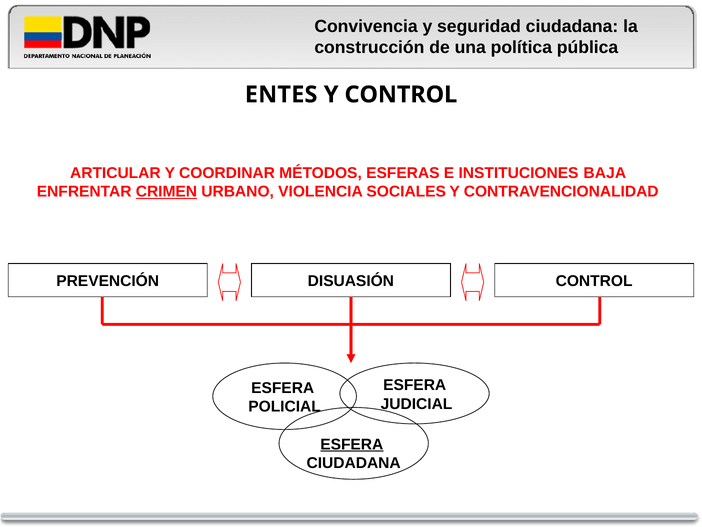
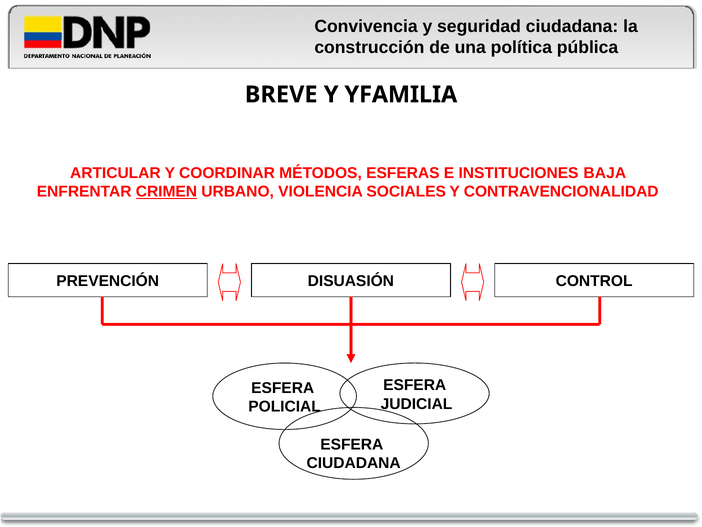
ENTES: ENTES -> BREVE
Y CONTROL: CONTROL -> YFAMILIA
ESFERA at (352, 444) underline: present -> none
